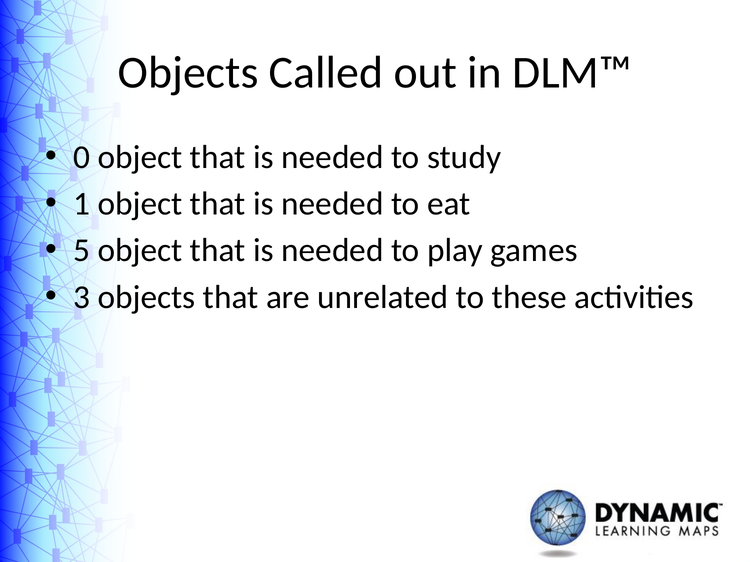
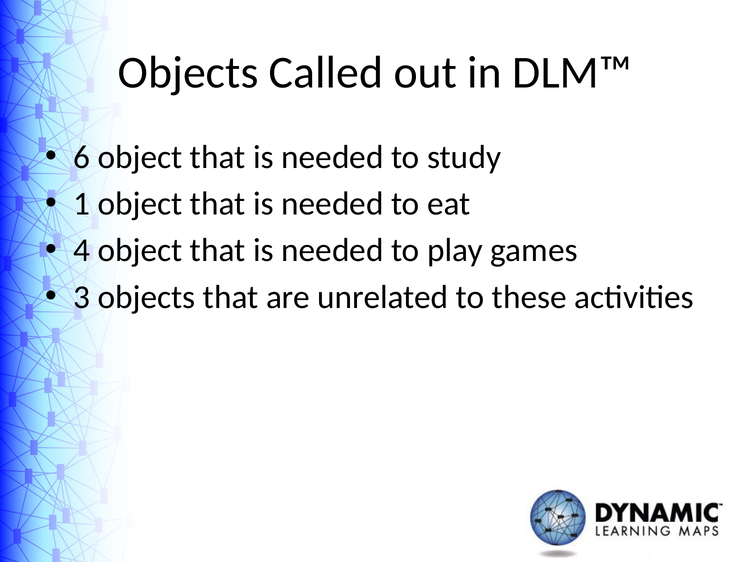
0: 0 -> 6
5: 5 -> 4
